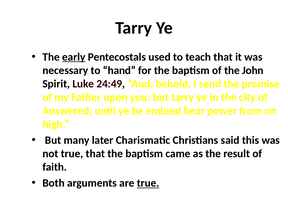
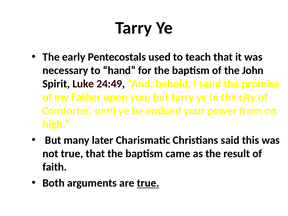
early underline: present -> none
Answered: Answered -> Comforter
bear: bear -> your
